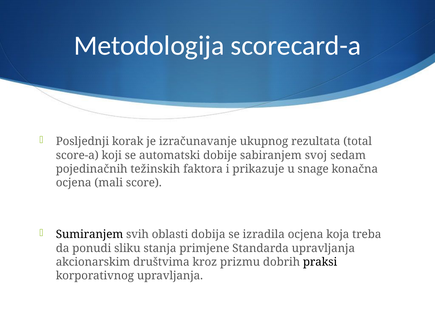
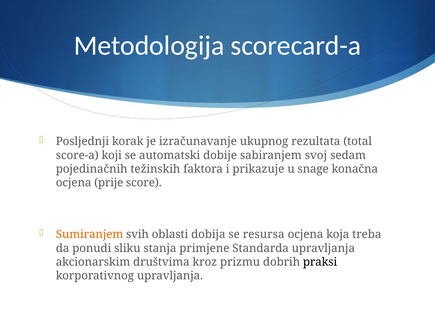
mali: mali -> prije
Sumiranjem colour: black -> orange
izradila: izradila -> resursa
